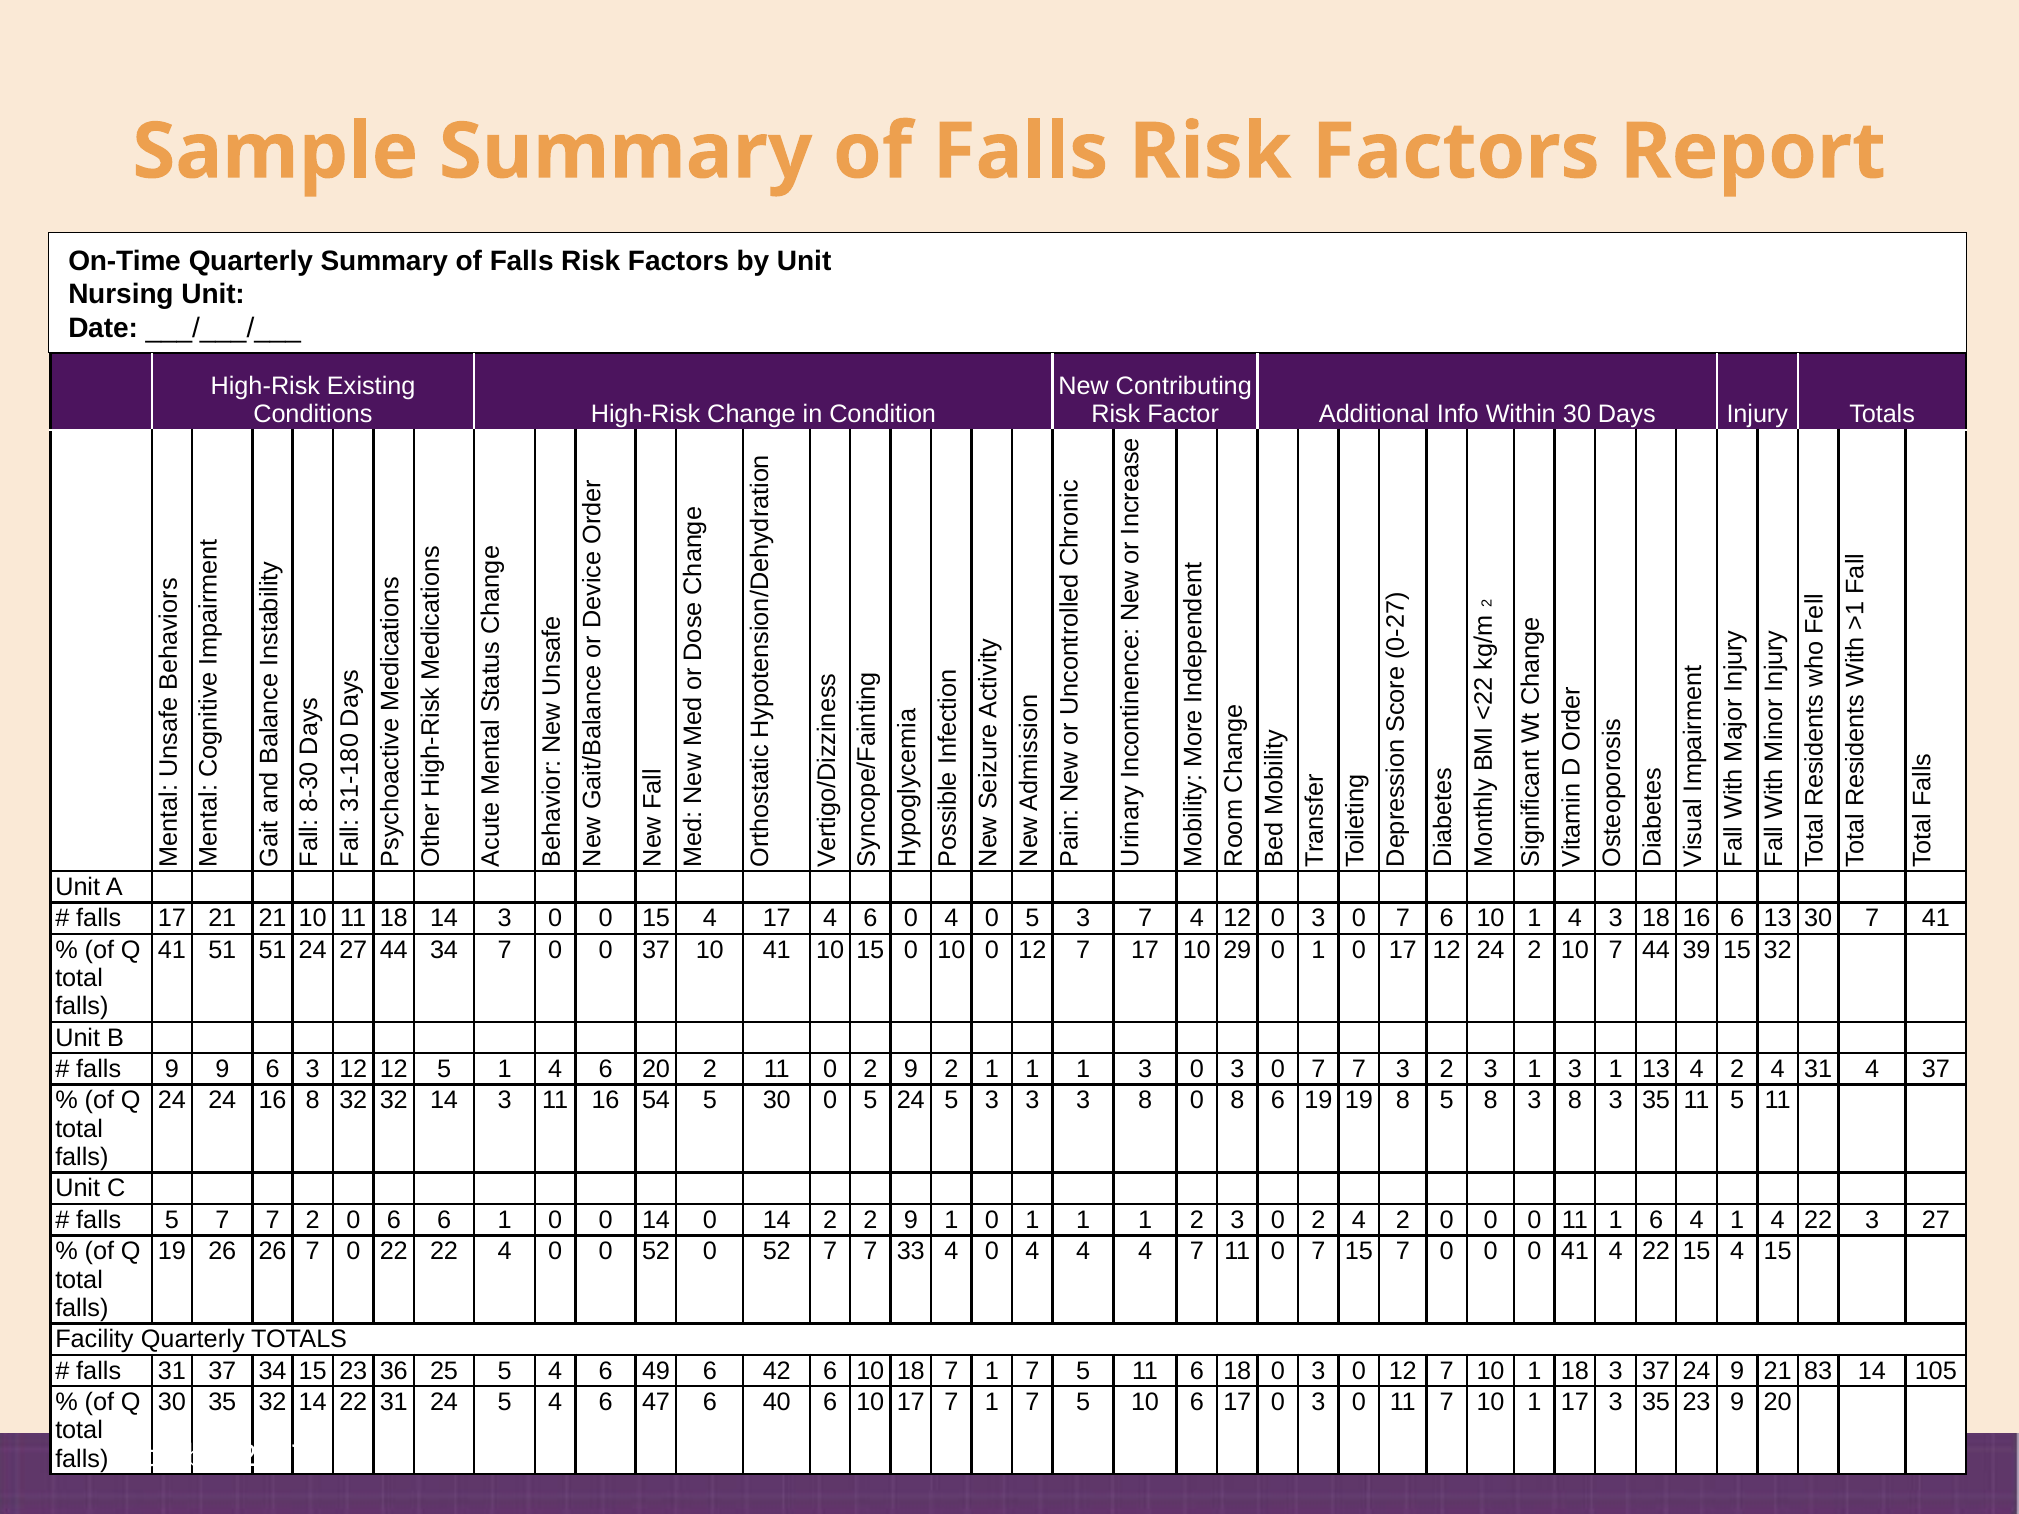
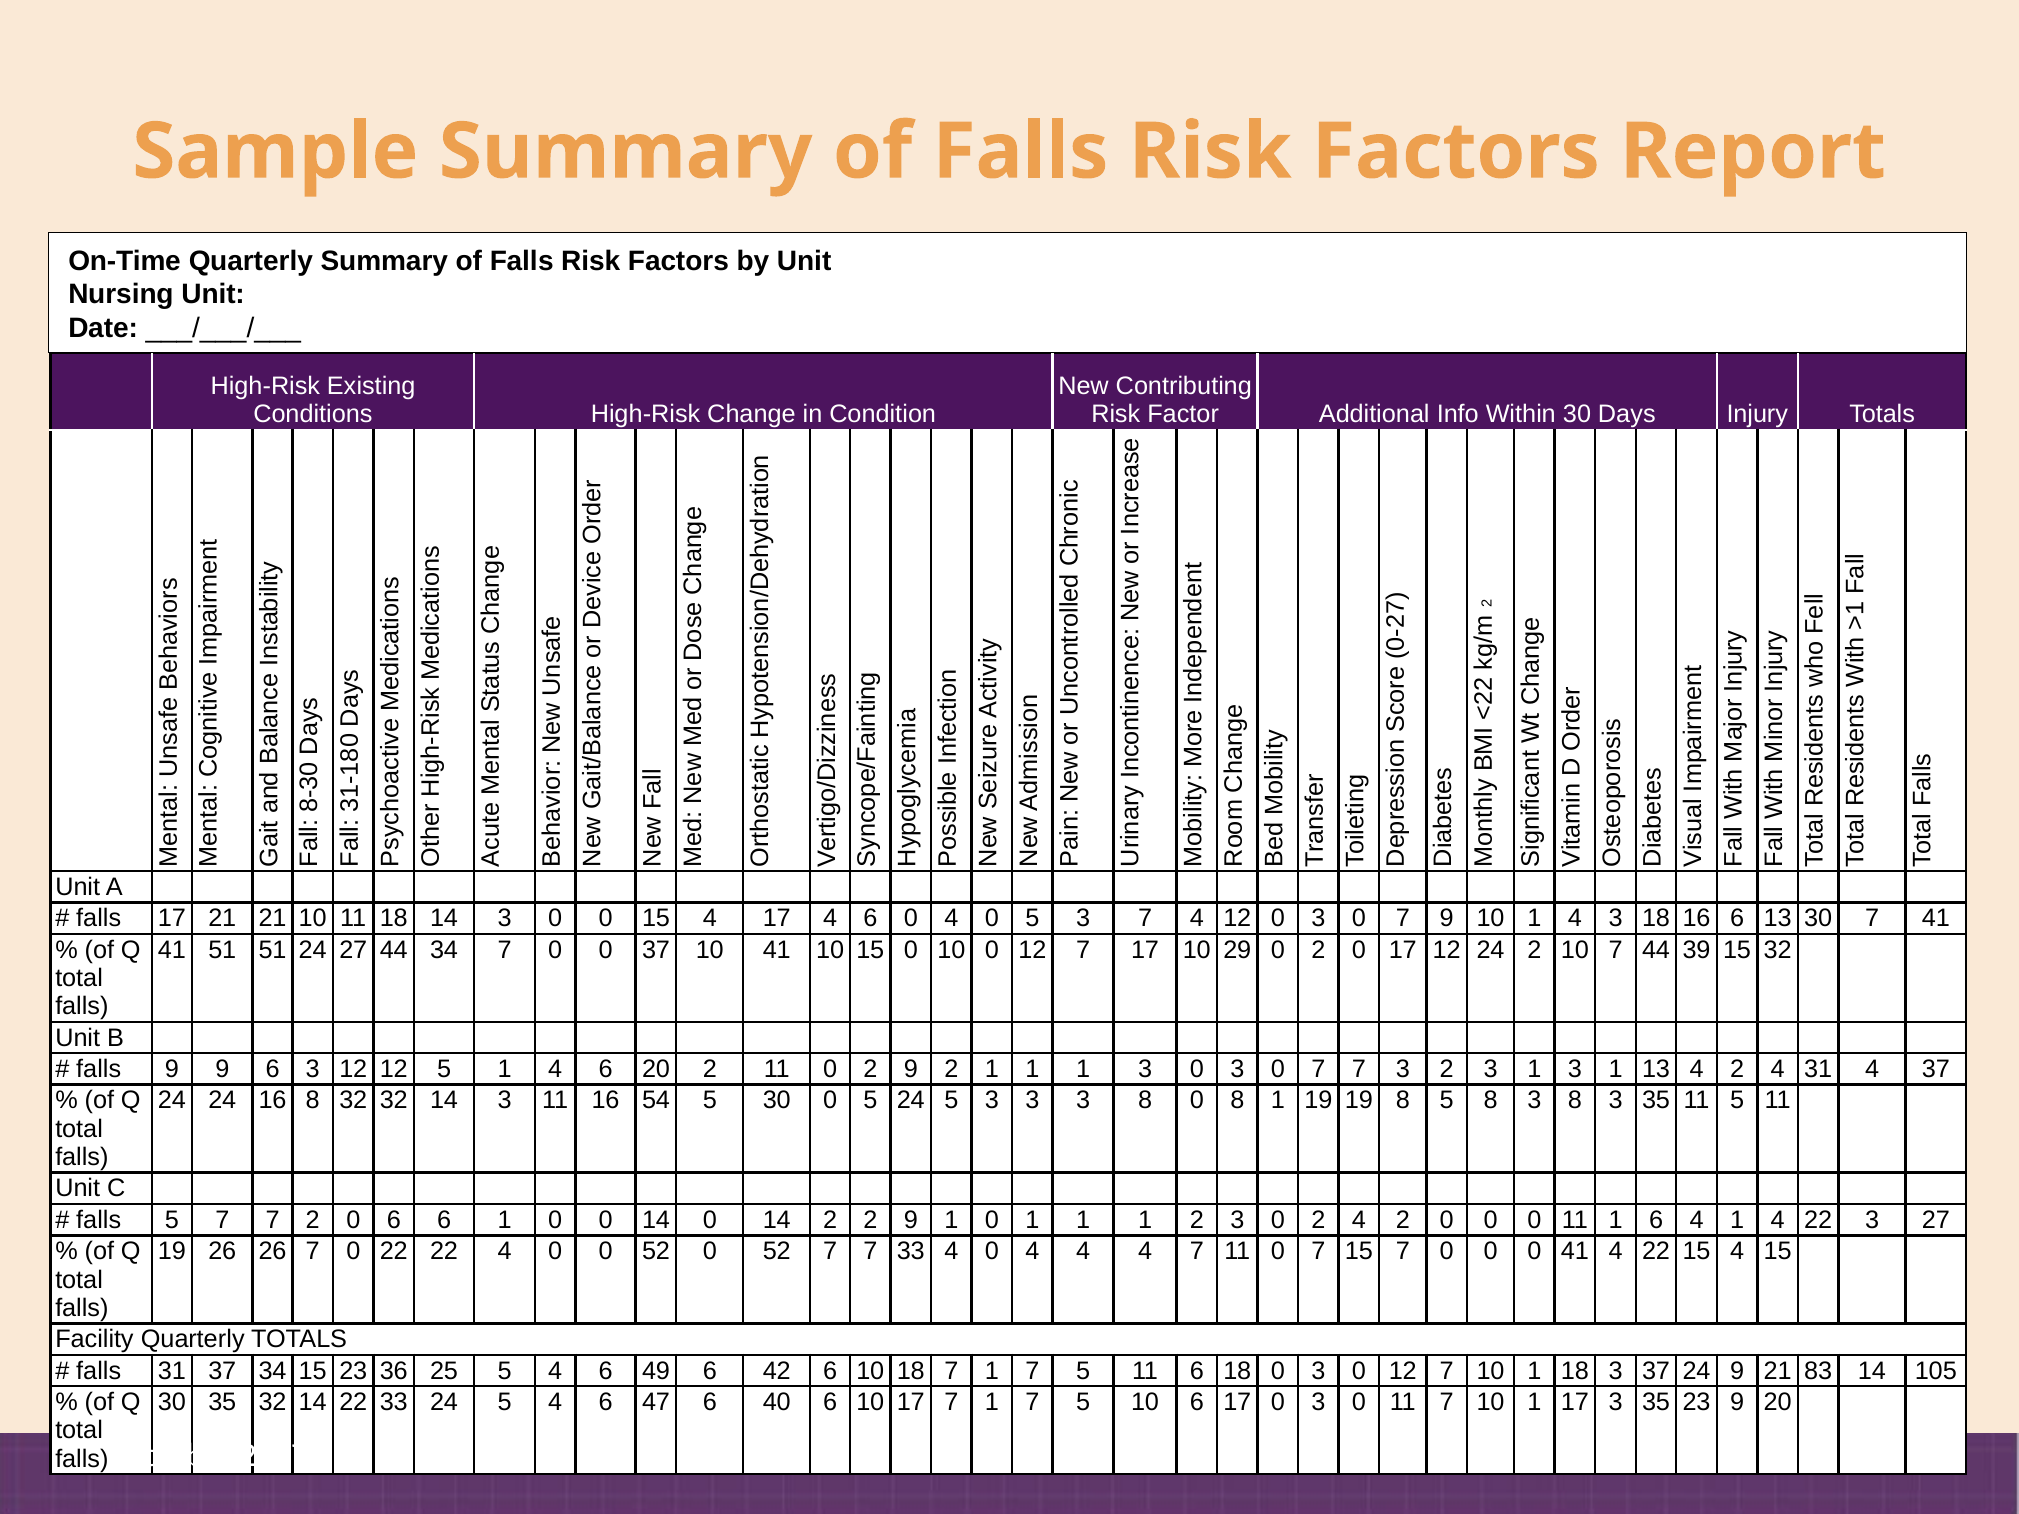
7 6: 6 -> 9
29 0 1: 1 -> 2
8 6: 6 -> 1
22 31: 31 -> 33
